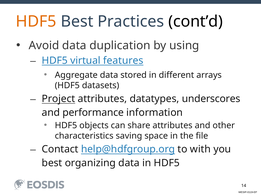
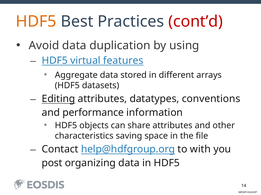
cont’d colour: black -> red
Project: Project -> Editing
underscores: underscores -> conventions
best at (52, 164): best -> post
